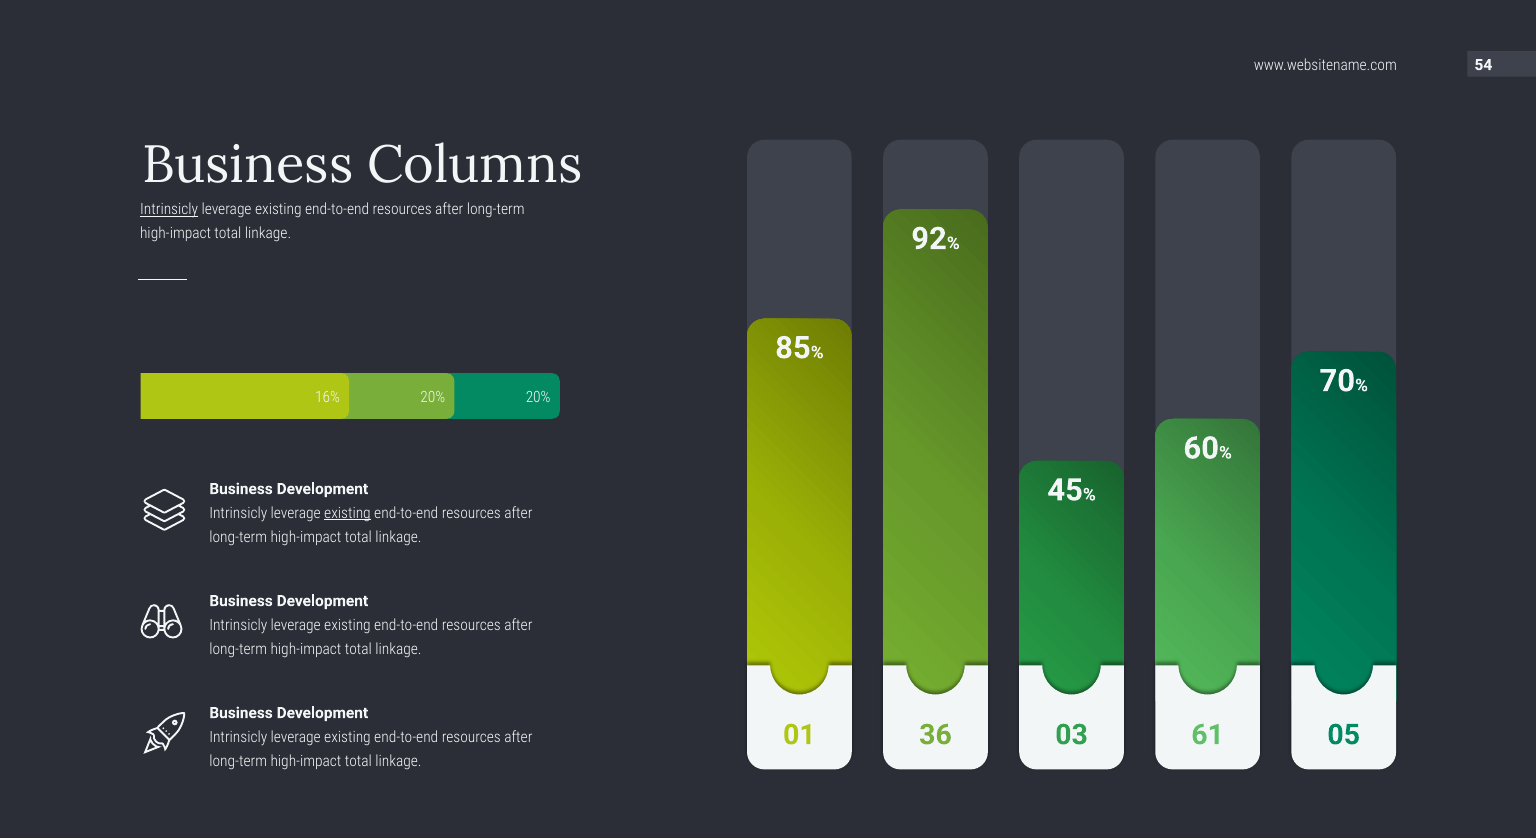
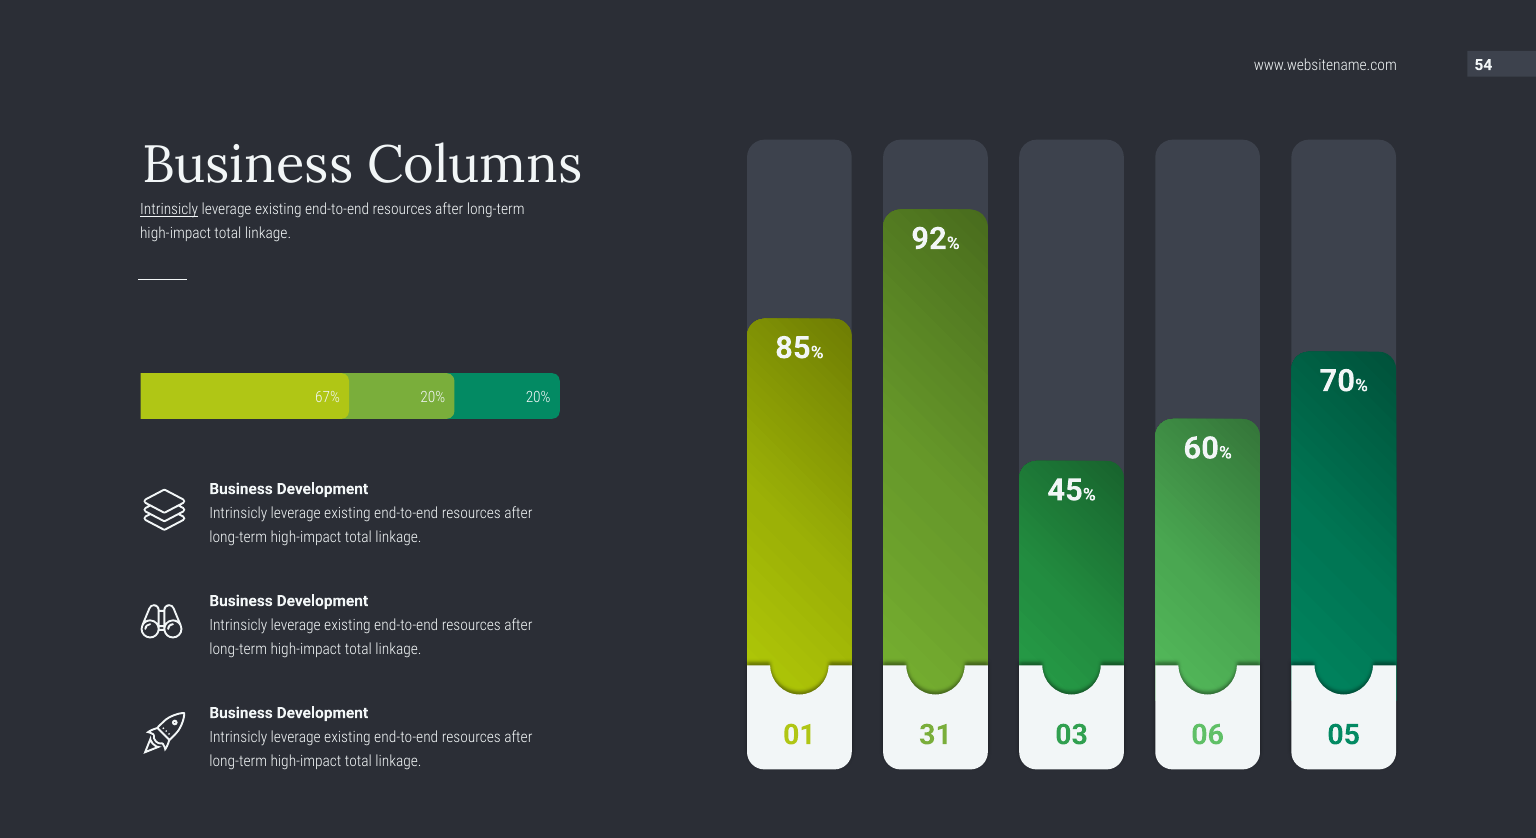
16%: 16% -> 67%
existing at (347, 513) underline: present -> none
36: 36 -> 31
61: 61 -> 06
